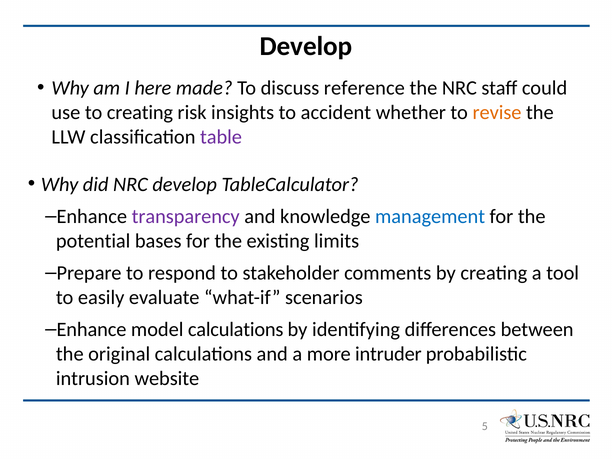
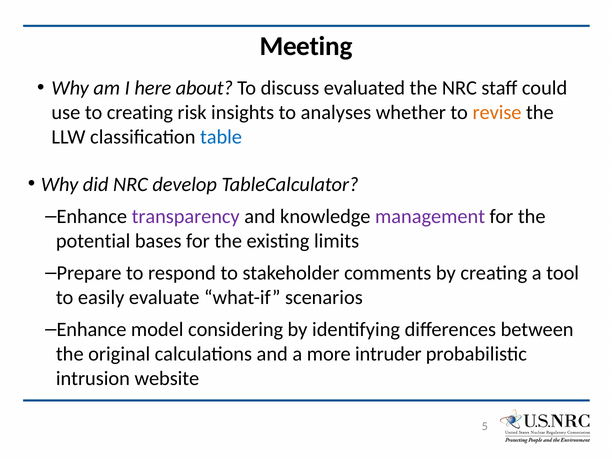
Develop at (306, 46): Develop -> Meeting
made: made -> about
reference: reference -> evaluated
accident: accident -> analyses
table colour: purple -> blue
management colour: blue -> purple
model calculations: calculations -> considering
